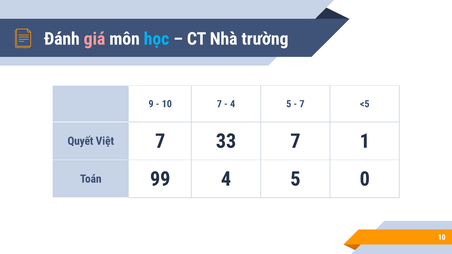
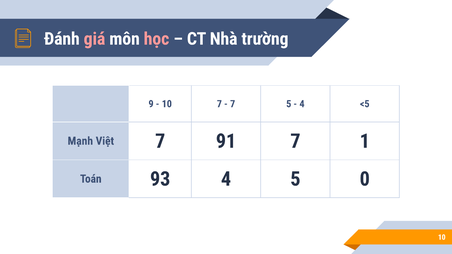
học colour: light blue -> pink
4 at (233, 104): 4 -> 7
7 at (302, 104): 7 -> 4
Quyết: Quyết -> Mạnh
33: 33 -> 91
99: 99 -> 93
